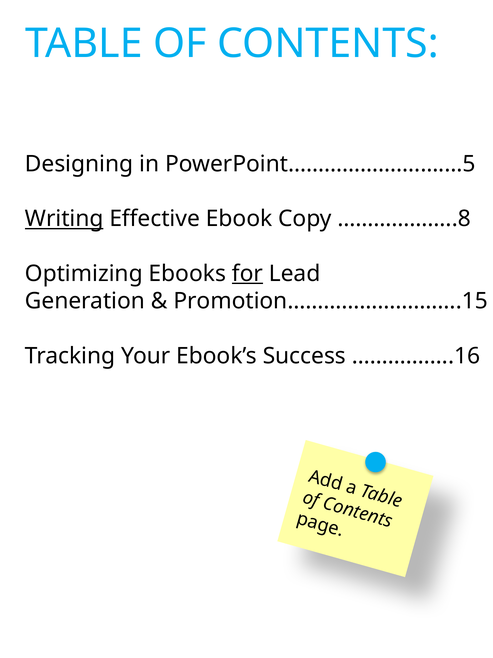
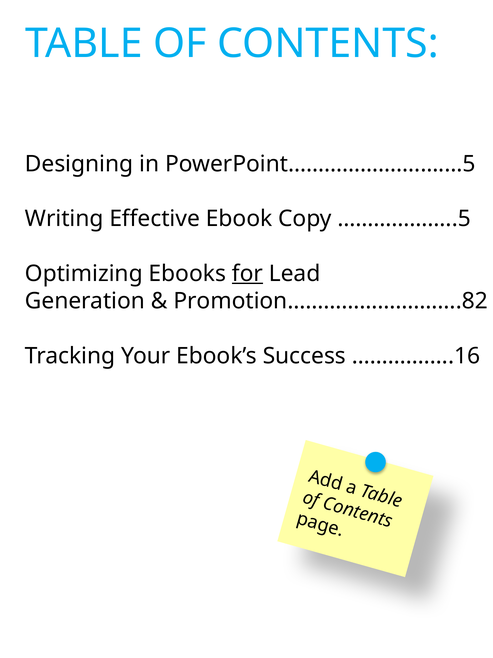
Writing underline: present -> none
………………..8: ………………..8 -> ………………..5
Promotion………………….…....15: Promotion………………….…....15 -> Promotion………………….…....82
